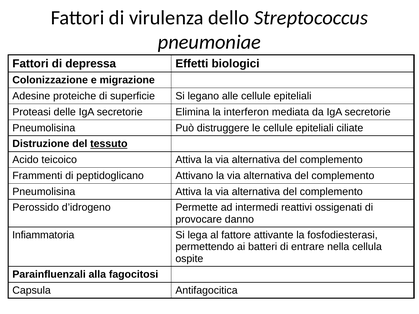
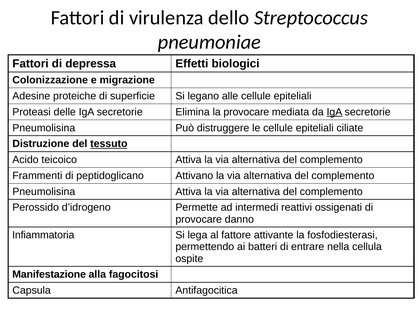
la interferon: interferon -> provocare
IgA at (334, 112) underline: none -> present
Parainfluenzali: Parainfluenzali -> Manifestazione
